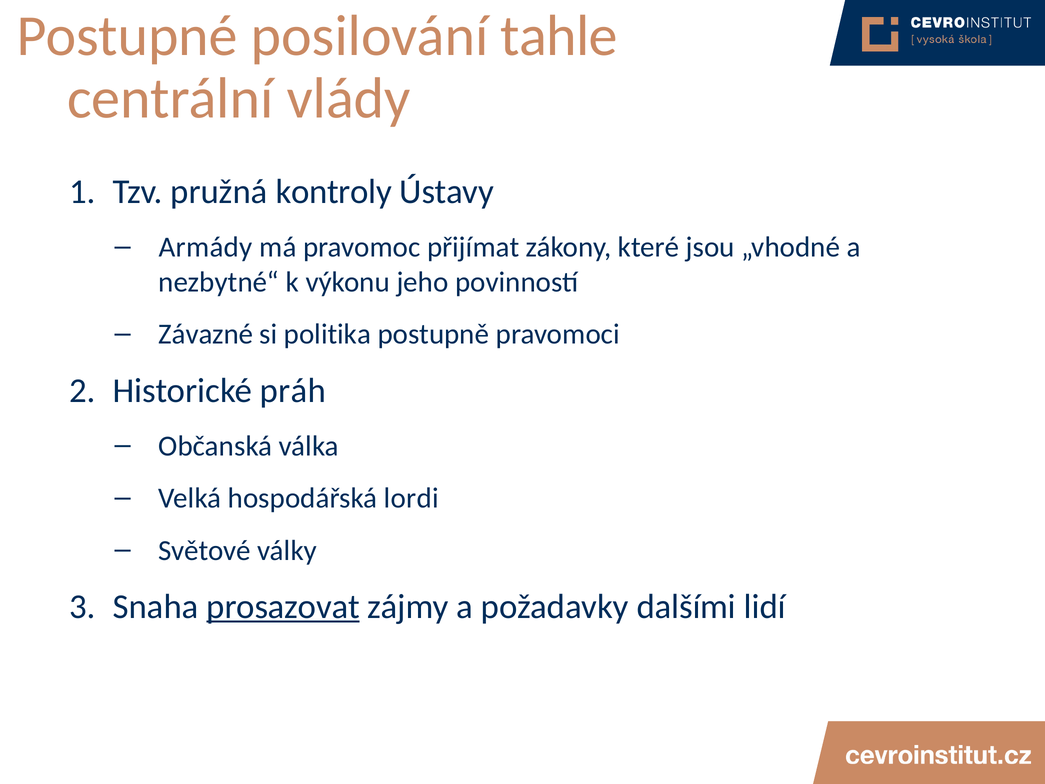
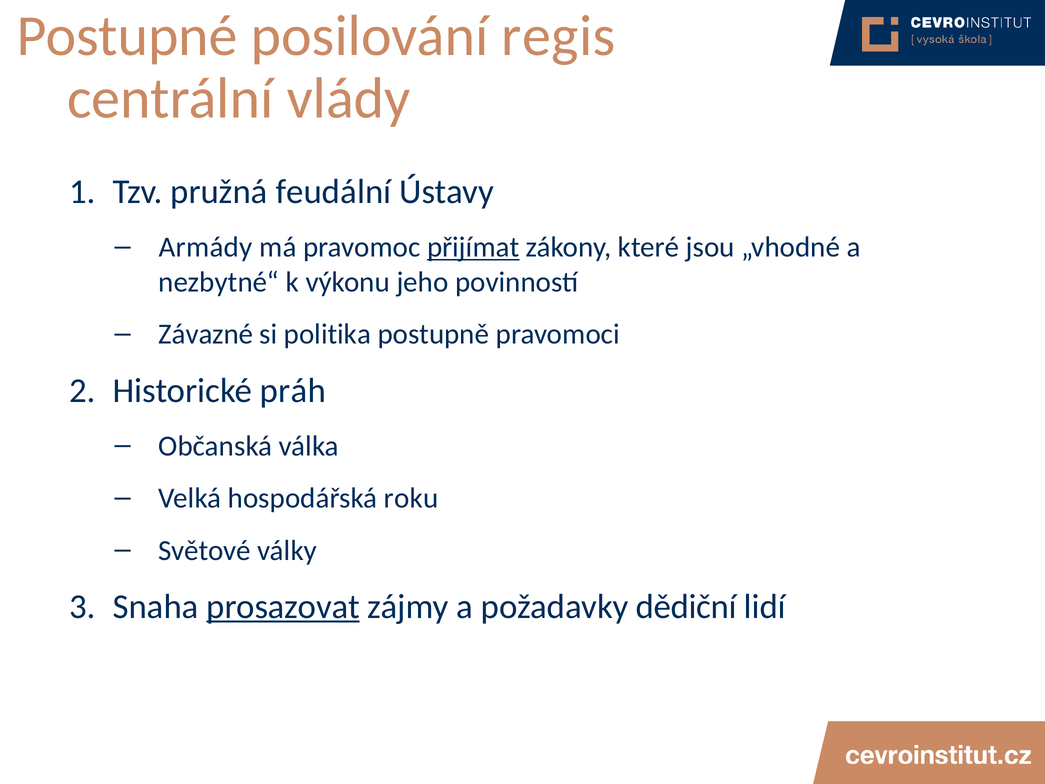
tahle: tahle -> regis
kontroly: kontroly -> feudální
přijímat underline: none -> present
lordi: lordi -> roku
dalšími: dalšími -> dědiční
